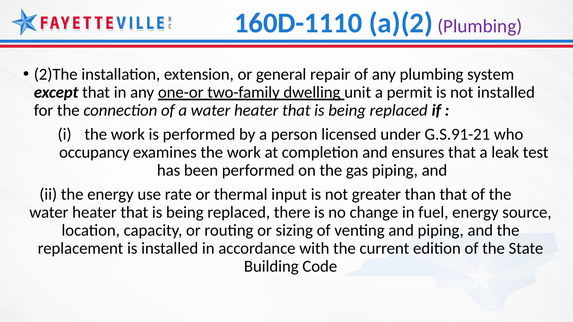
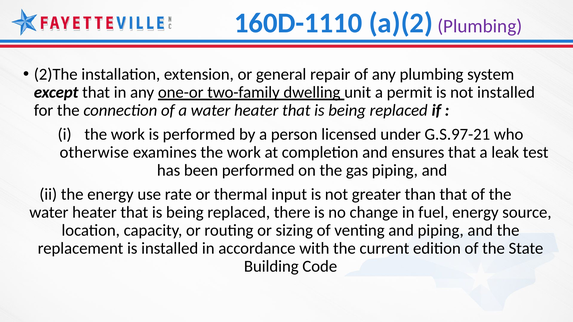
G.S.91-21: G.S.91-21 -> G.S.97-21
occupancy: occupancy -> otherwise
